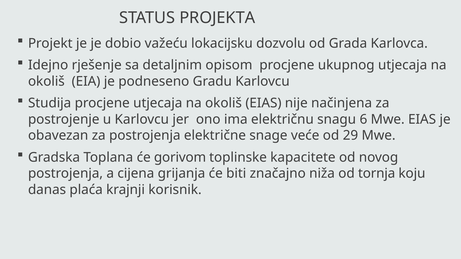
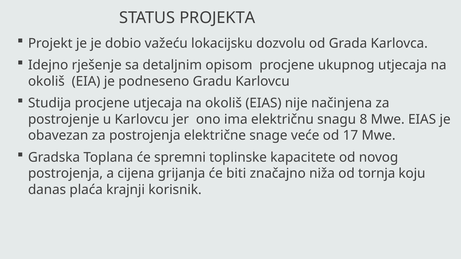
6: 6 -> 8
29: 29 -> 17
gorivom: gorivom -> spremni
